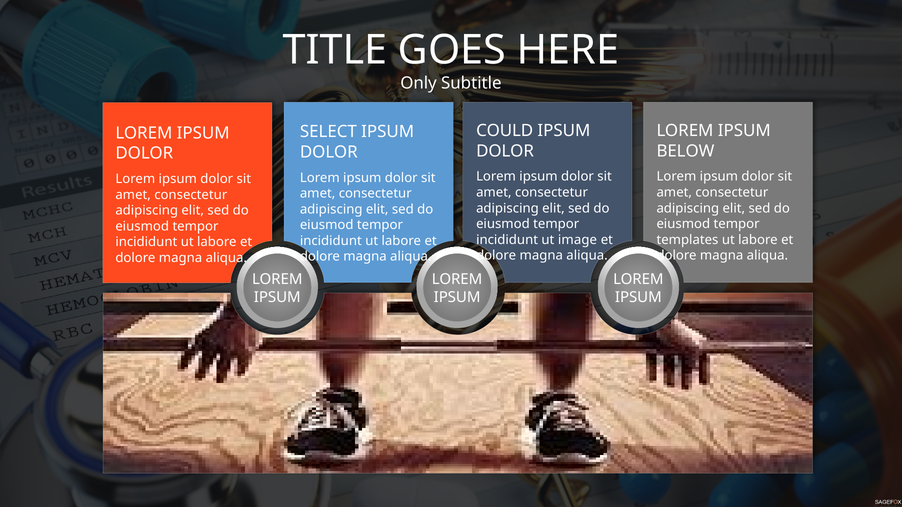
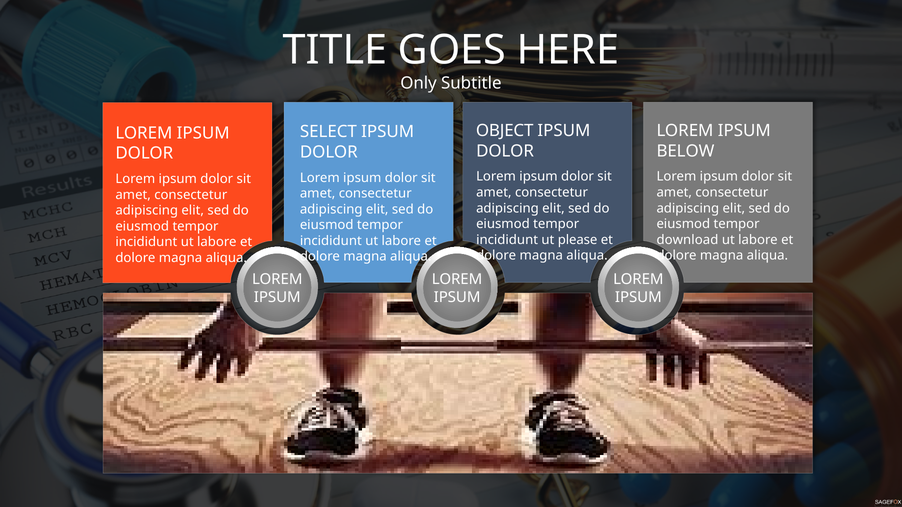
COULD: COULD -> OBJECT
image: image -> please
templates: templates -> download
